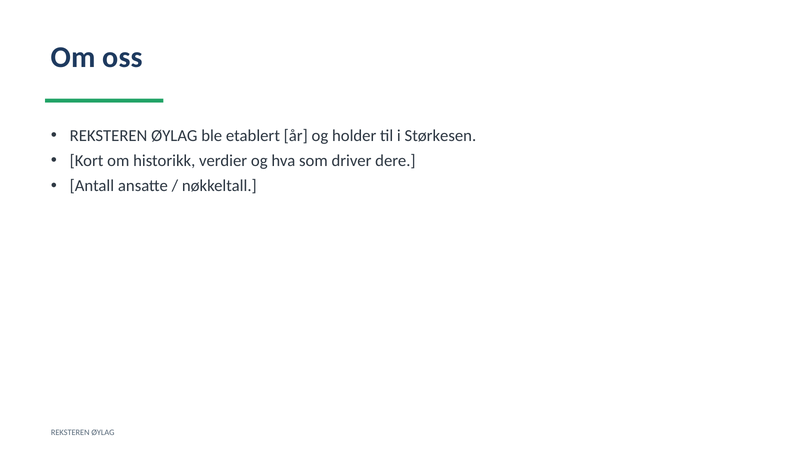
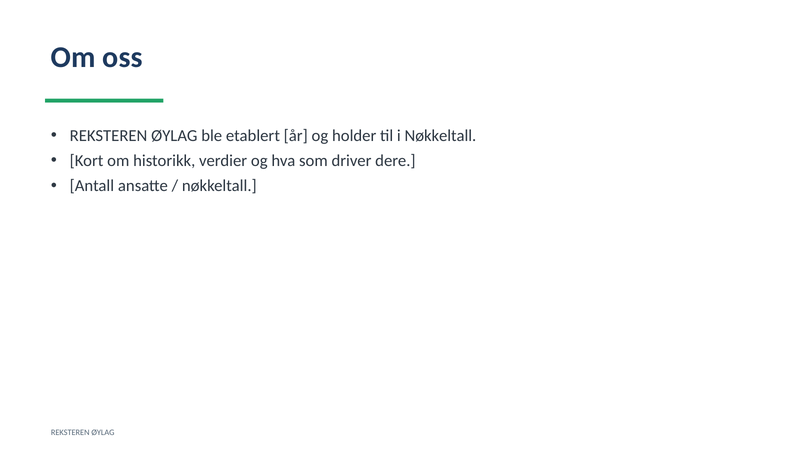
i Størkesen: Størkesen -> Nøkkeltall
